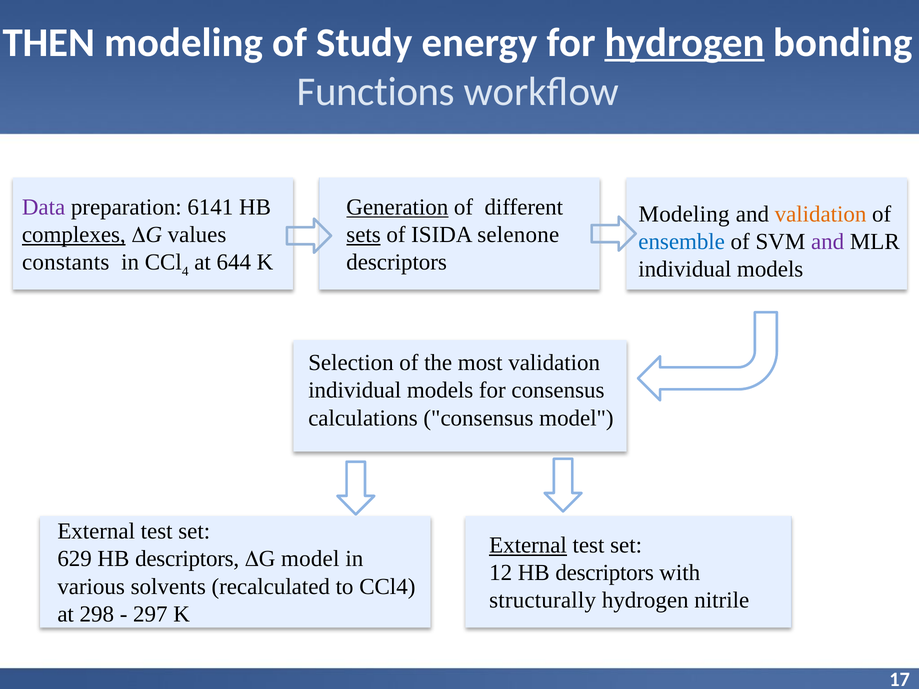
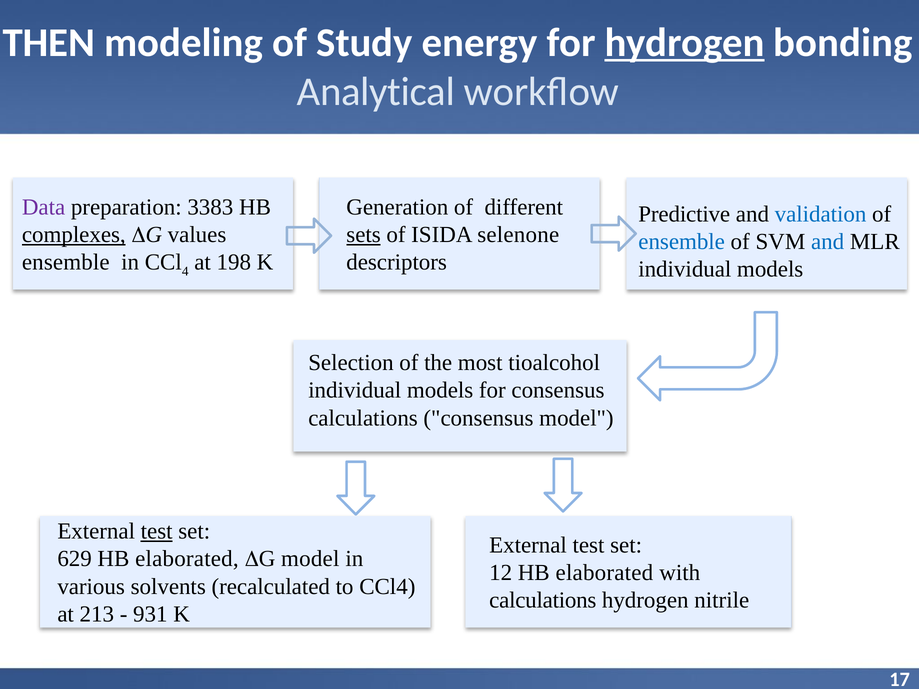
Functions: Functions -> Analytical
6141: 6141 -> 3383
Generation underline: present -> none
Modeling at (684, 214): Modeling -> Predictive
validation at (821, 214) colour: orange -> blue
and at (828, 242) colour: purple -> blue
constants at (66, 262): constants -> ensemble
644: 644 -> 198
most validation: validation -> tioalcohol
test at (157, 532) underline: none -> present
External at (528, 545) underline: present -> none
629 HB descriptors: descriptors -> elaborated
12 HB descriptors: descriptors -> elaborated
structurally at (543, 601): structurally -> calculations
298: 298 -> 213
297: 297 -> 931
